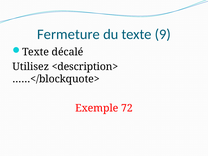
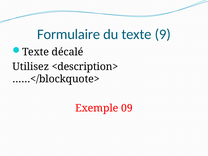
Fermeture: Fermeture -> Formulaire
72: 72 -> 09
